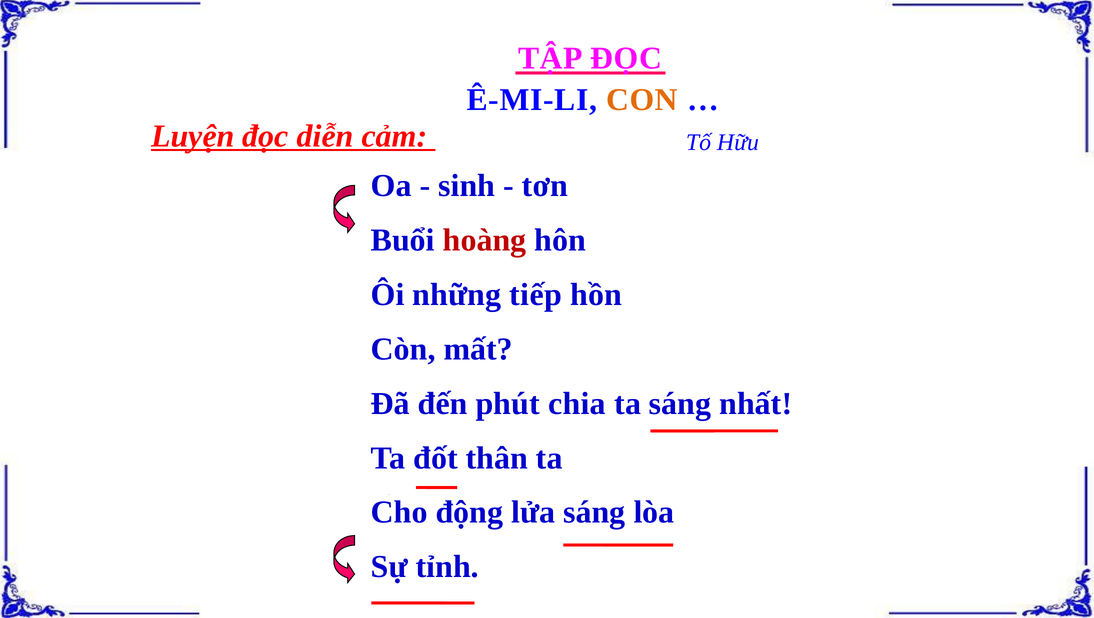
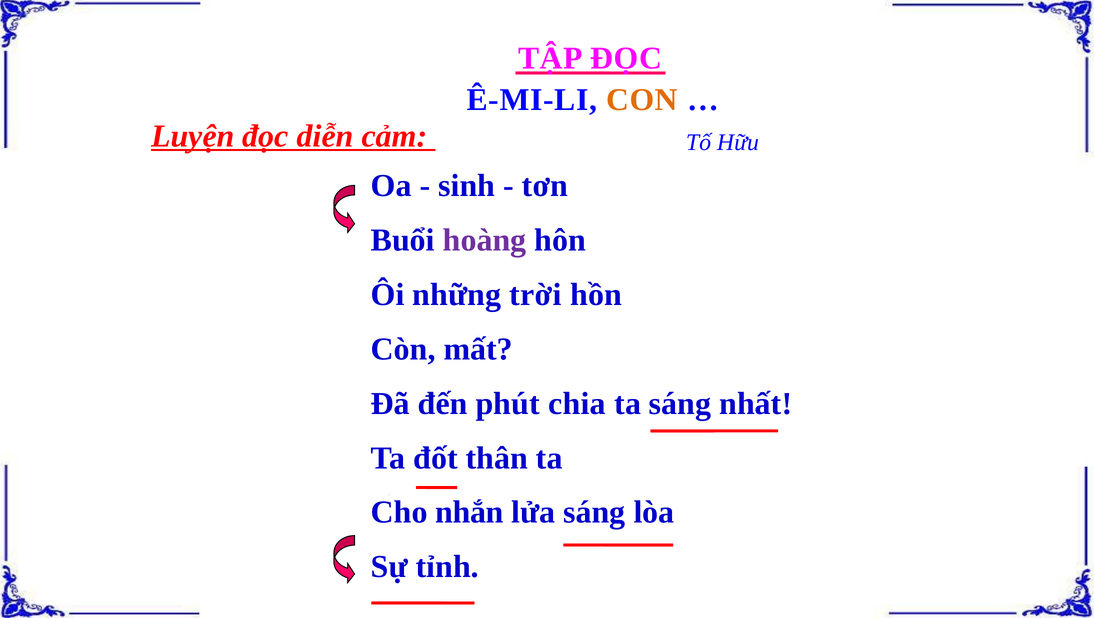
hoàng colour: red -> purple
tiếp: tiếp -> trời
động: động -> nhắn
